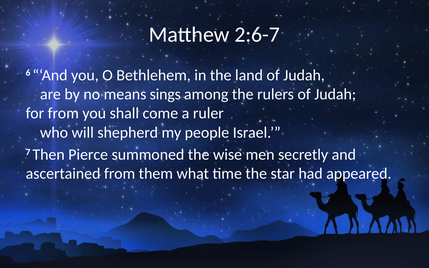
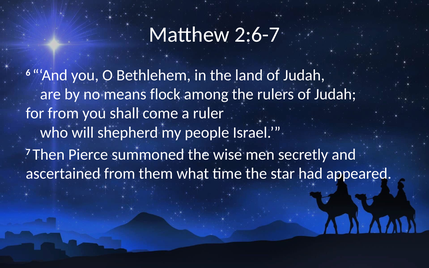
sings: sings -> flock
